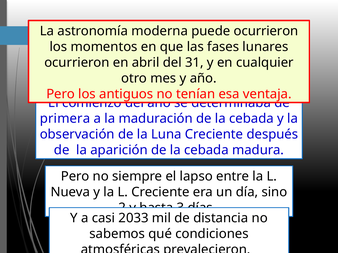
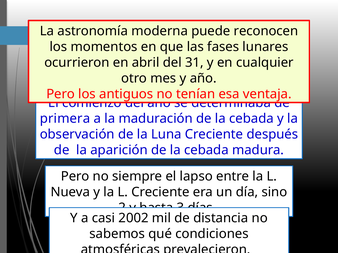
puede ocurrieron: ocurrieron -> reconocen
2033: 2033 -> 2002
